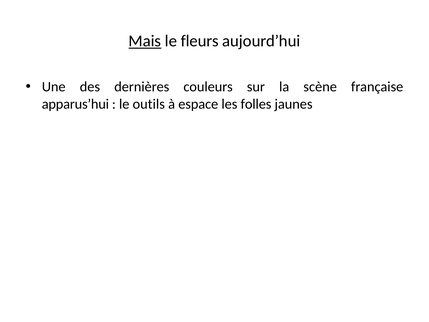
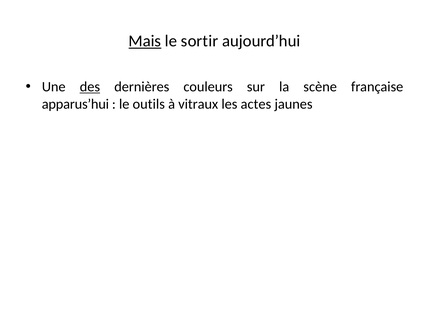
fleurs: fleurs -> sortir
des underline: none -> present
espace: espace -> vitraux
folles: folles -> actes
